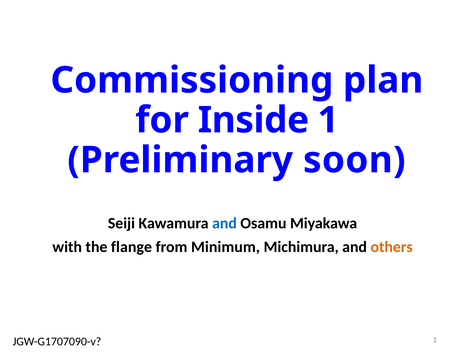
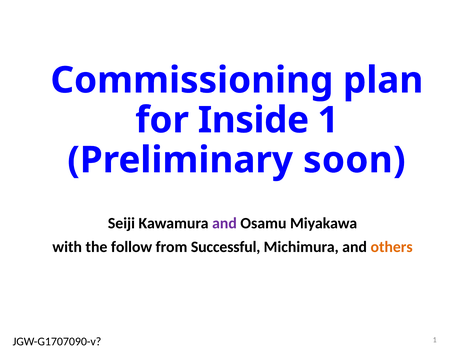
and at (224, 223) colour: blue -> purple
flange: flange -> follow
Minimum: Minimum -> Successful
